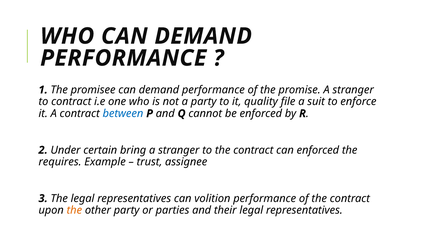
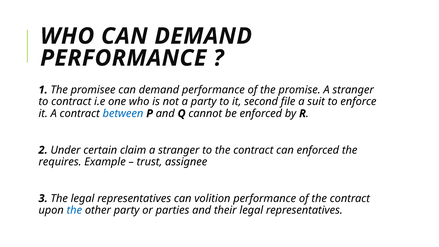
quality: quality -> second
bring: bring -> claim
the at (74, 210) colour: orange -> blue
